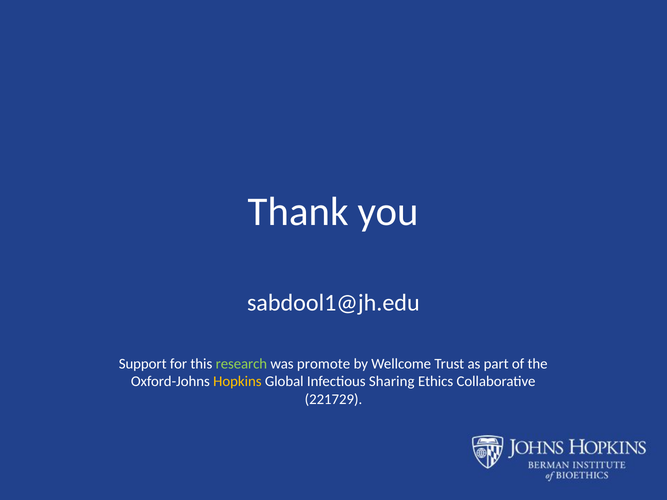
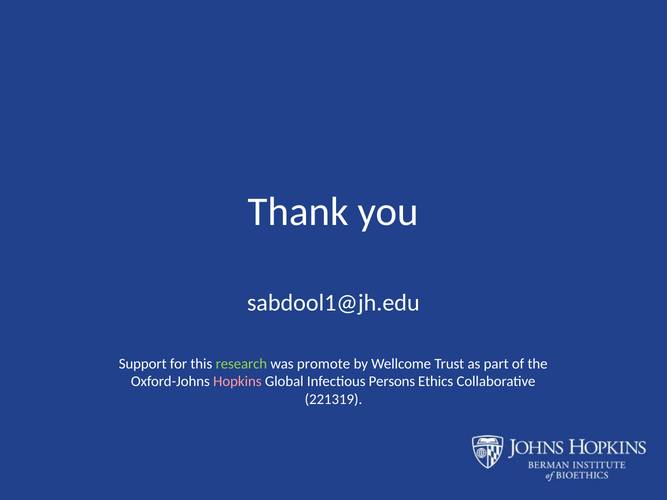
Hopkins colour: yellow -> pink
Sharing: Sharing -> Persons
221729: 221729 -> 221319
